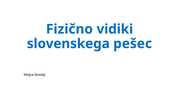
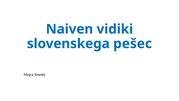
Fizično: Fizično -> Naiven
